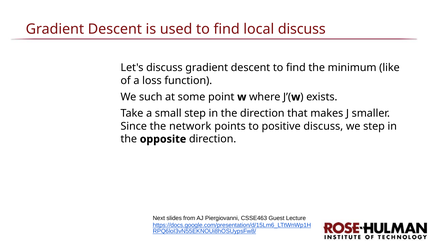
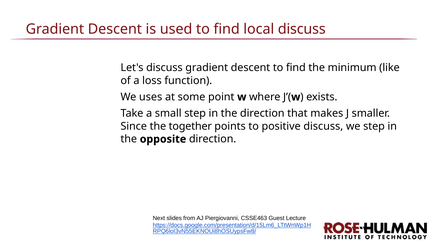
such: such -> uses
network: network -> together
